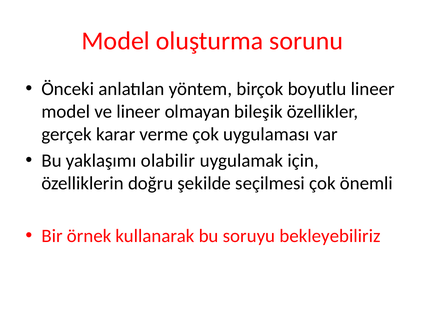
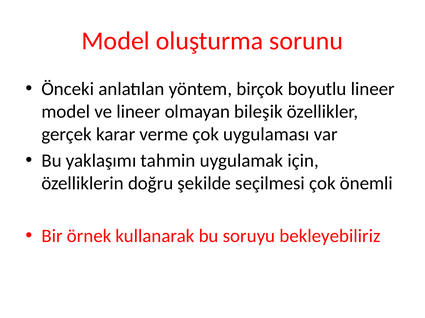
olabilir: olabilir -> tahmin
